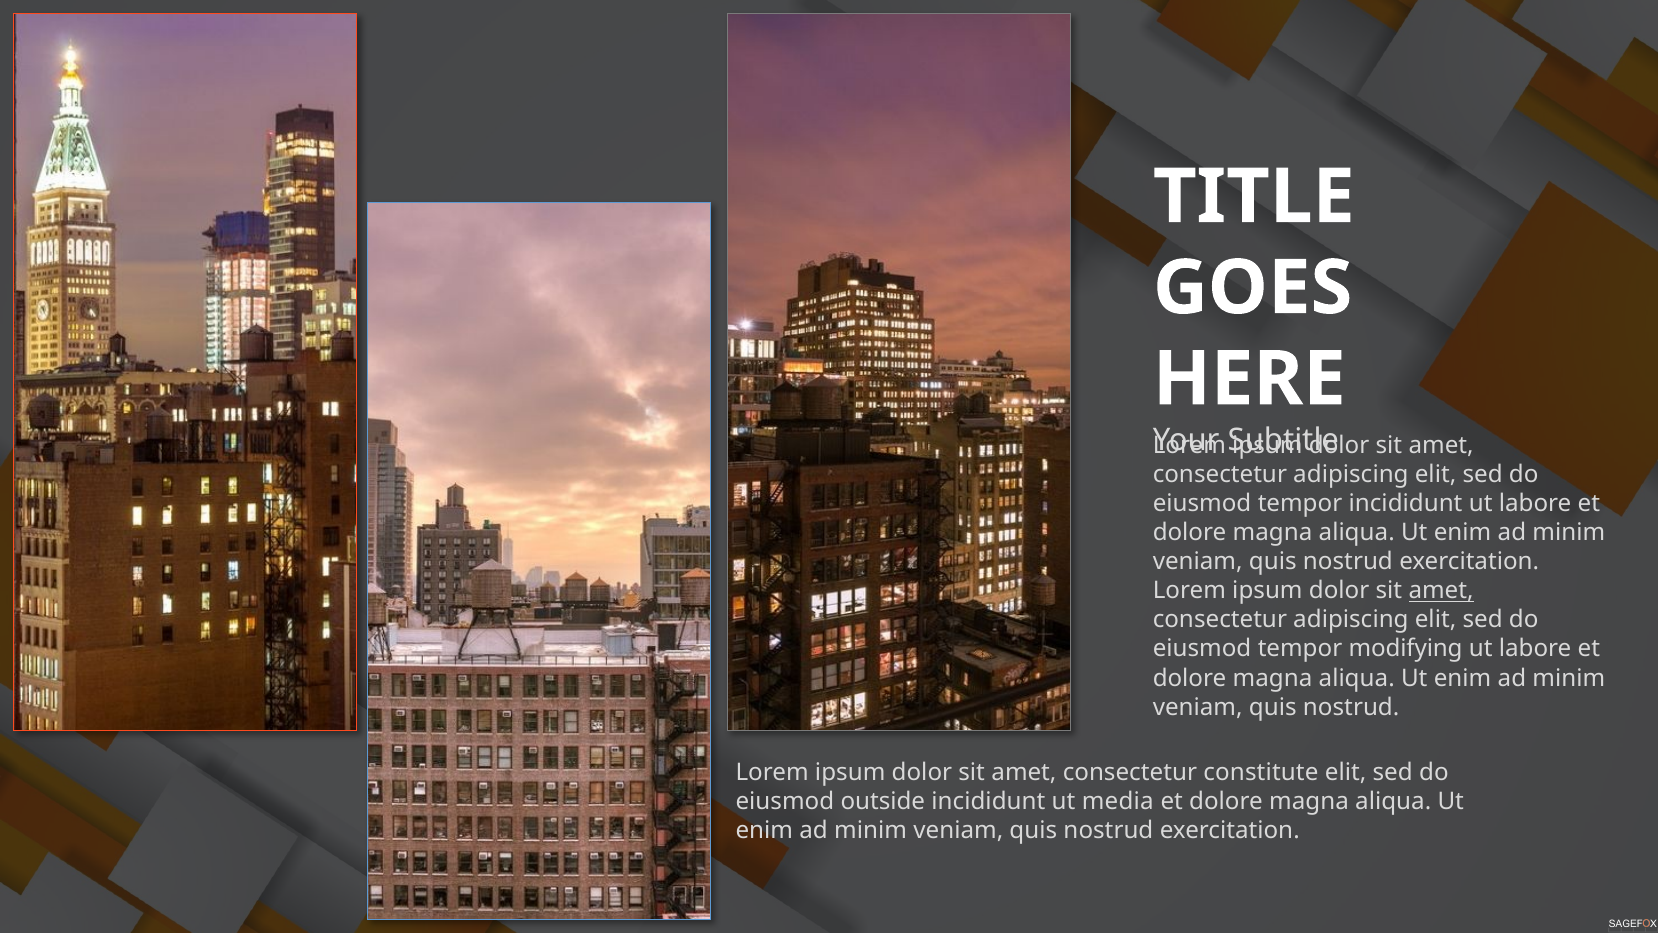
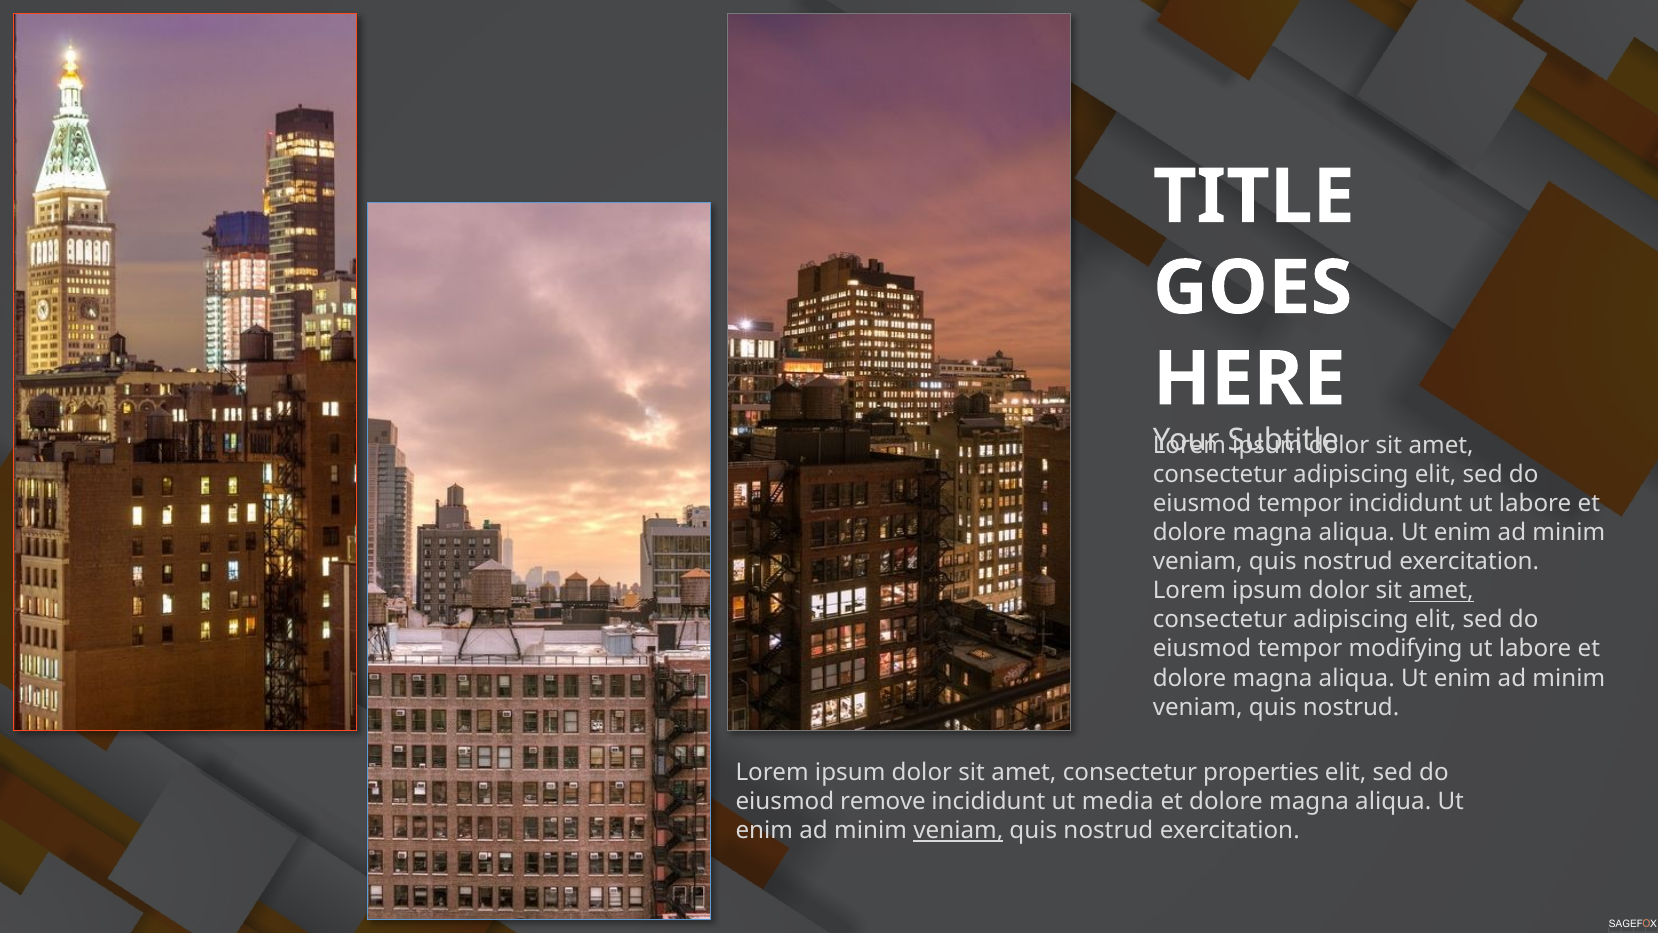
constitute: constitute -> properties
outside: outside -> remove
veniam at (958, 830) underline: none -> present
